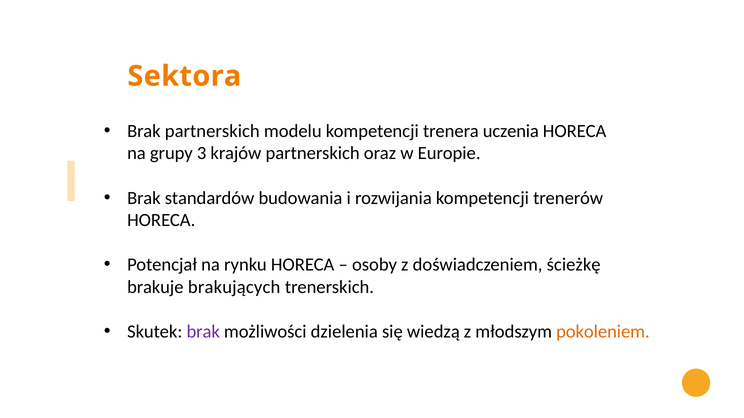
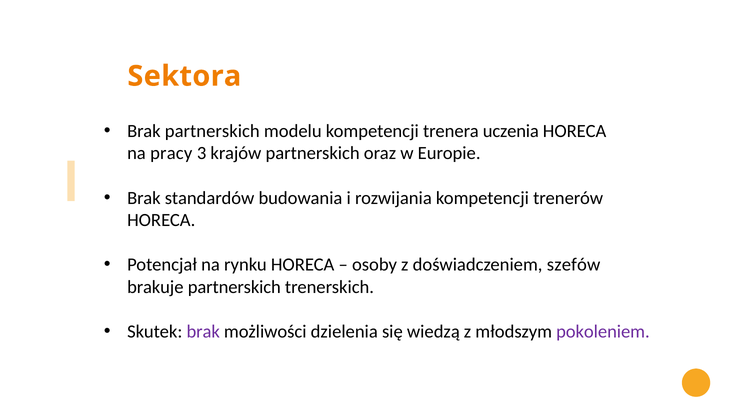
grupy: grupy -> pracy
ścieżkę: ścieżkę -> szefów
brakuje brakujących: brakujących -> partnerskich
pokoleniem colour: orange -> purple
